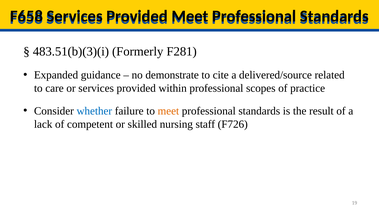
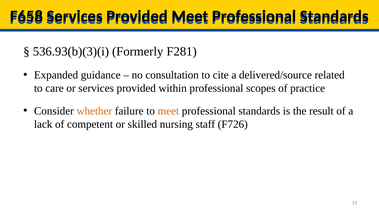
483.51(b)(3)(i: 483.51(b)(3)(i -> 536.93(b)(3)(i
demonstrate: demonstrate -> consultation
whether colour: blue -> orange
